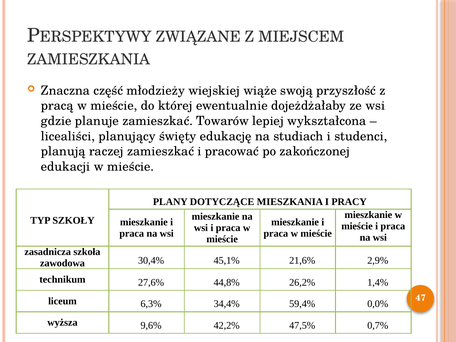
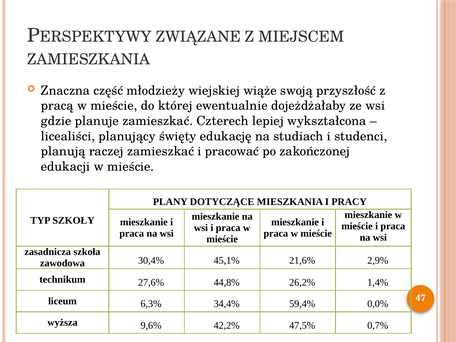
Towarów: Towarów -> Czterech
